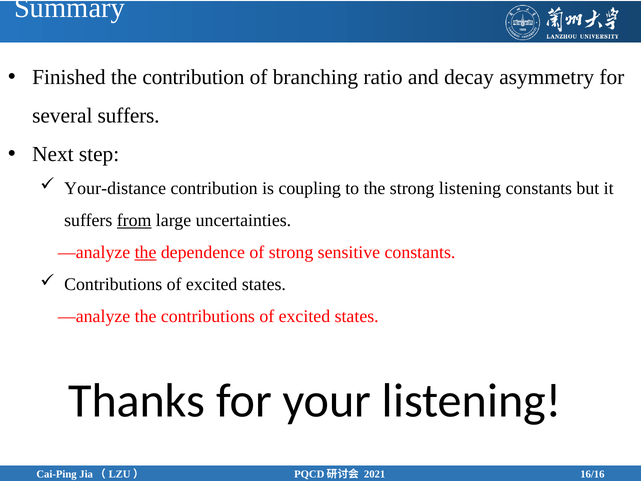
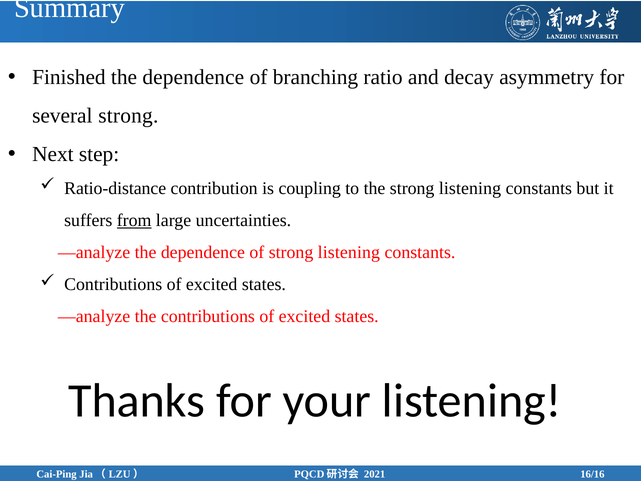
Finished the contribution: contribution -> dependence
several suffers: suffers -> strong
Your-distance: Your-distance -> Ratio-distance
the at (146, 252) underline: present -> none
of strong sensitive: sensitive -> listening
